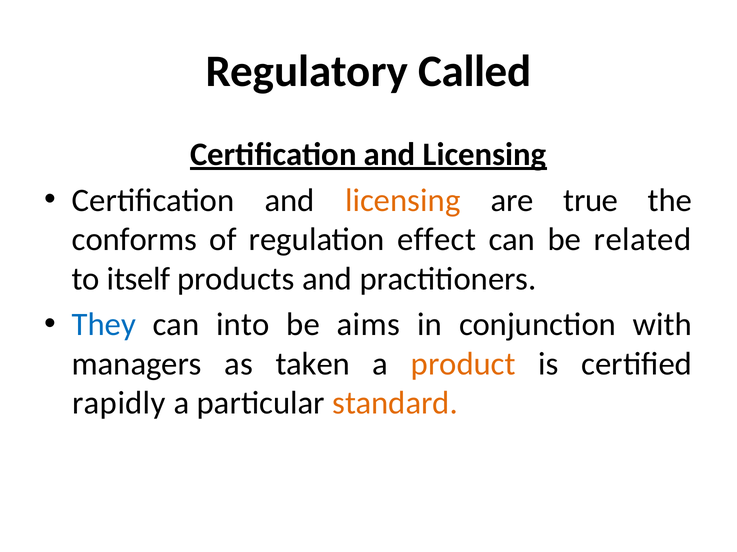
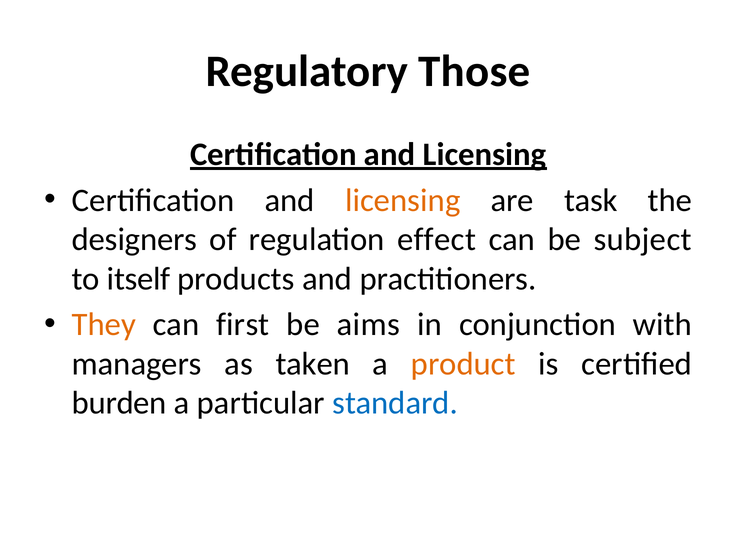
Called: Called -> Those
true: true -> task
conforms: conforms -> designers
related: related -> subject
They colour: blue -> orange
into: into -> first
rapidly: rapidly -> burden
standard colour: orange -> blue
